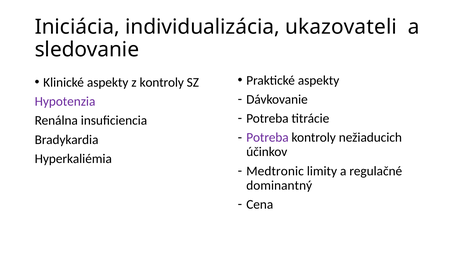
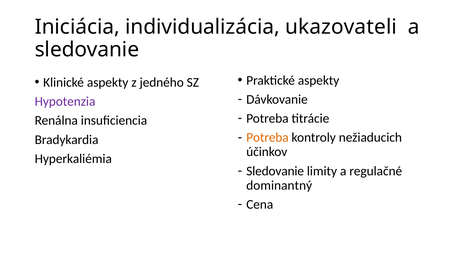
z kontroly: kontroly -> jedného
Potreba at (267, 138) colour: purple -> orange
Medtronic at (275, 171): Medtronic -> Sledovanie
